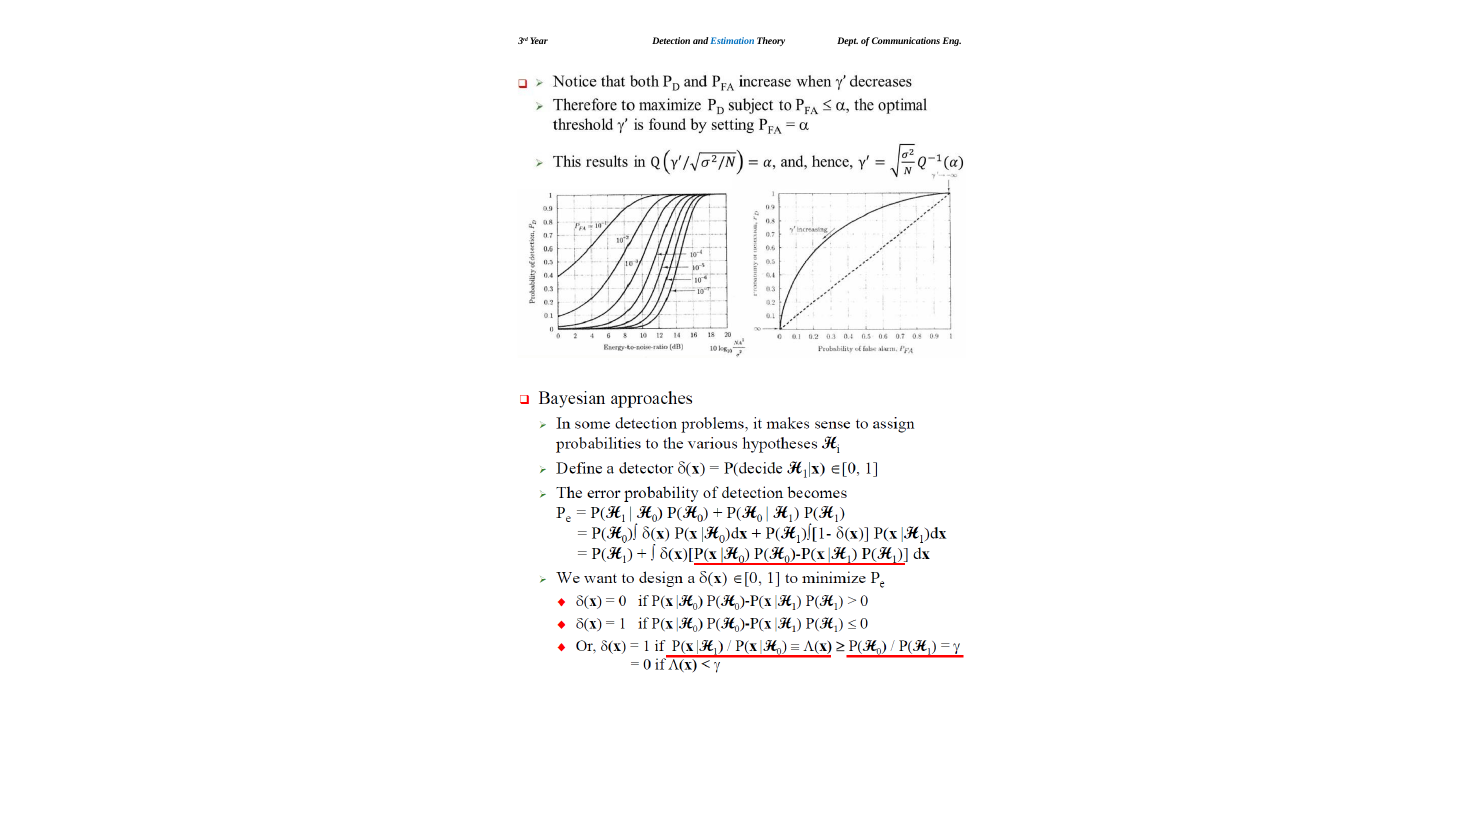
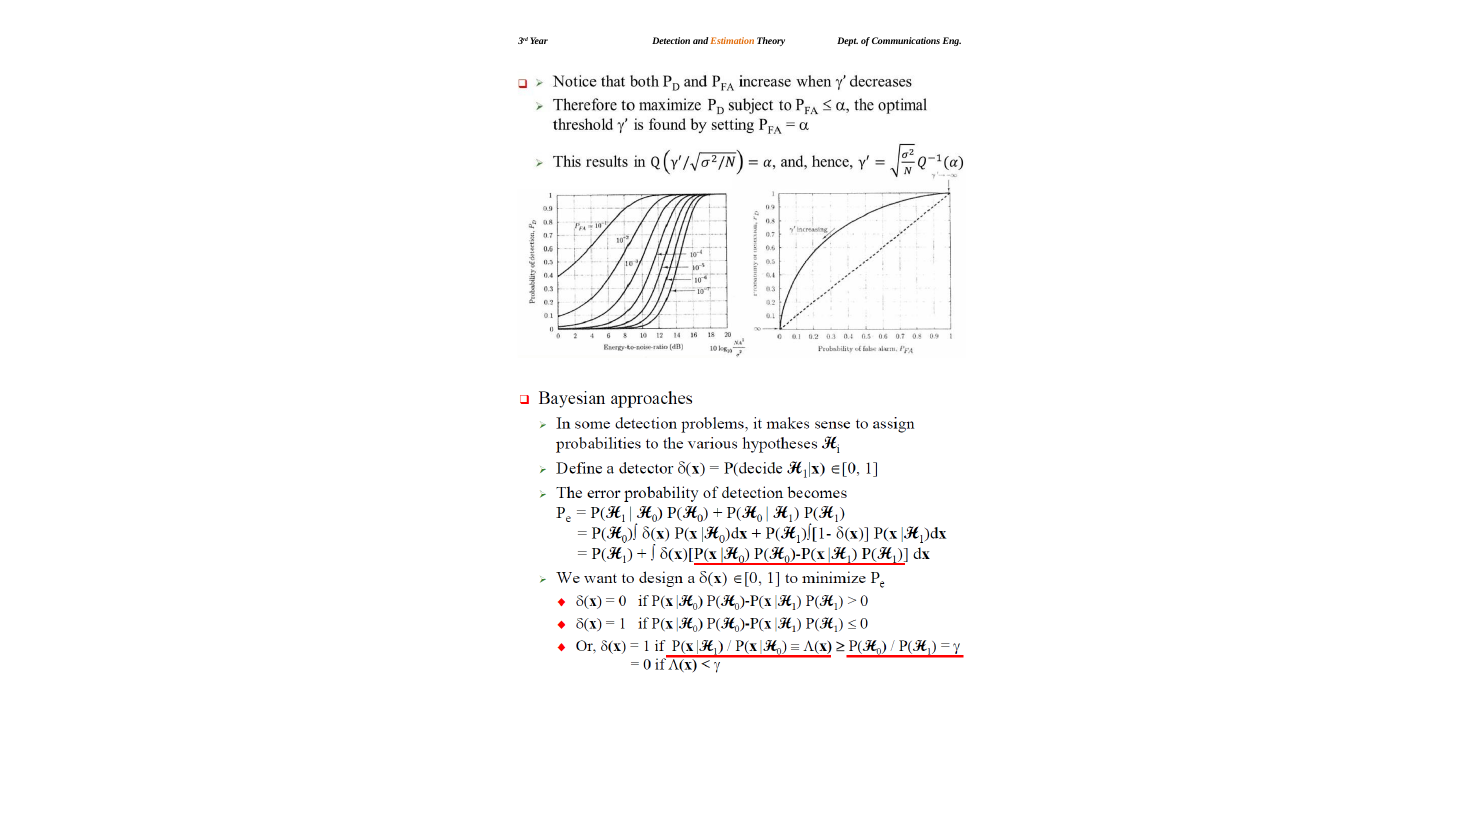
Estimation colour: blue -> orange
